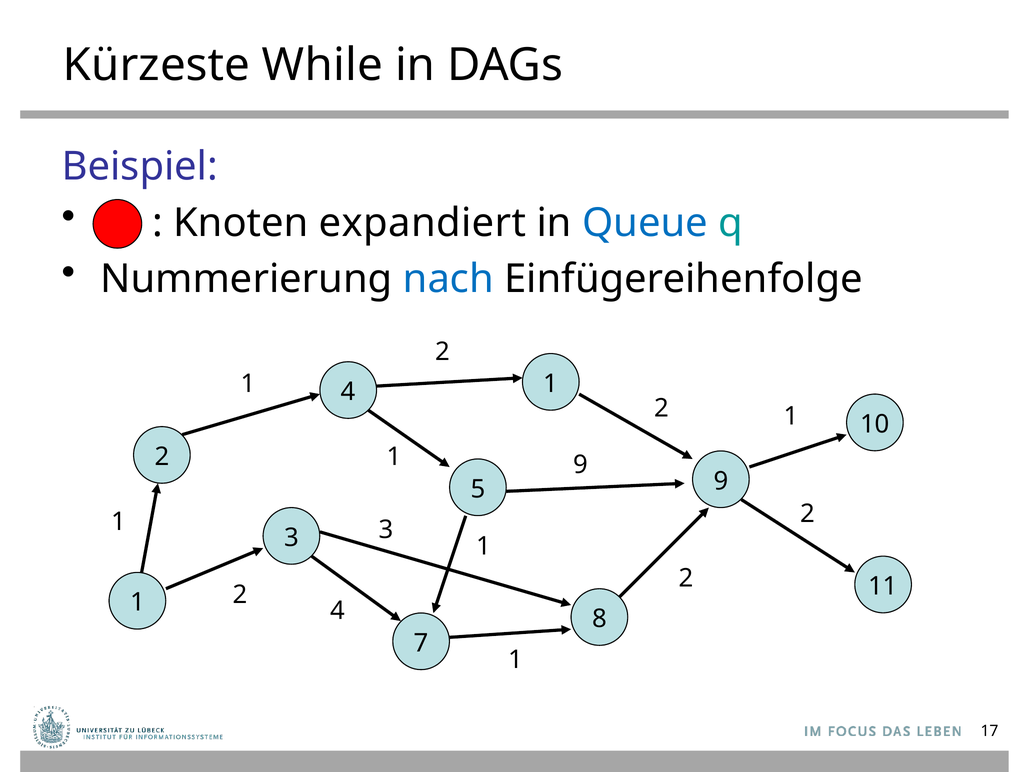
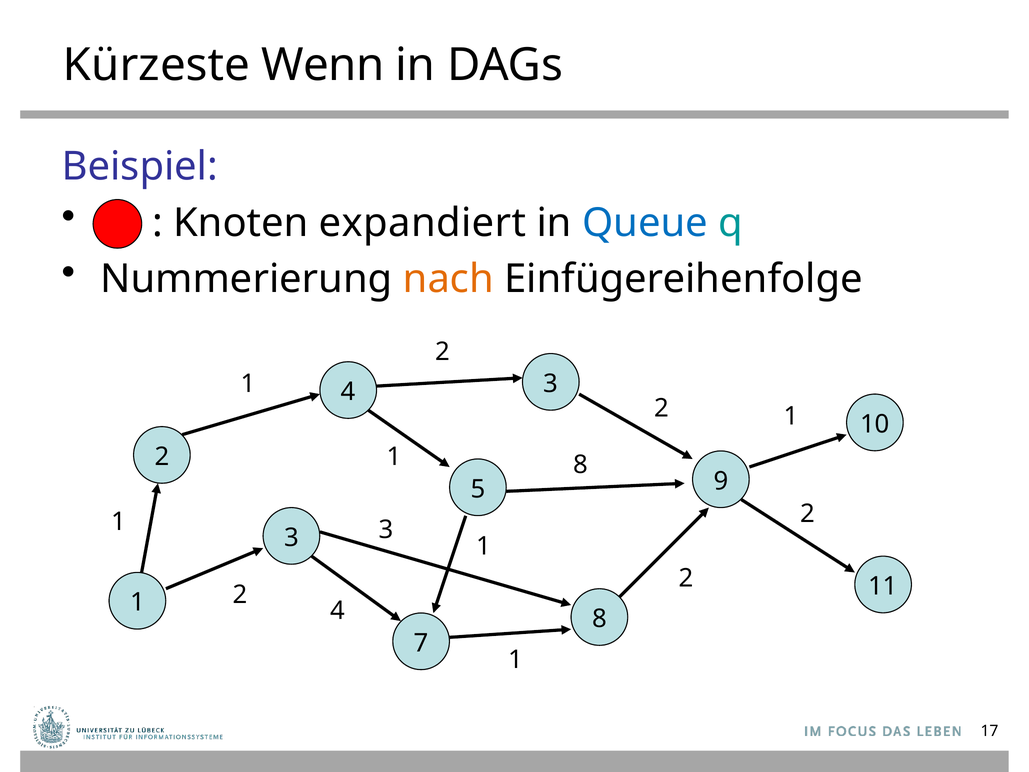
While: While -> Wenn
nach colour: blue -> orange
1 at (551, 384): 1 -> 3
9 at (581, 465): 9 -> 8
